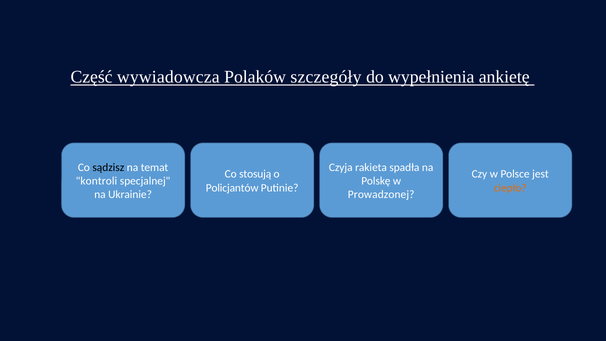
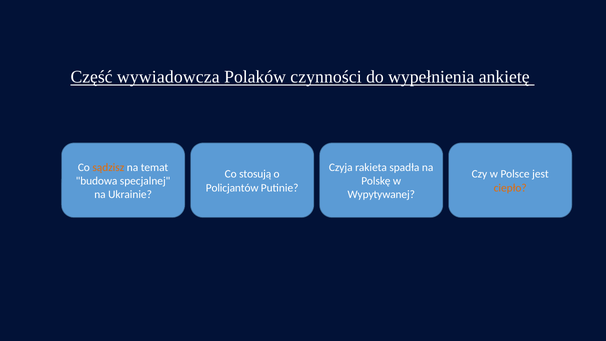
szczegóły: szczegóły -> czynności
sądzisz colour: black -> orange
kontroli: kontroli -> budowa
Prowadzonej: Prowadzonej -> Wypytywanej
